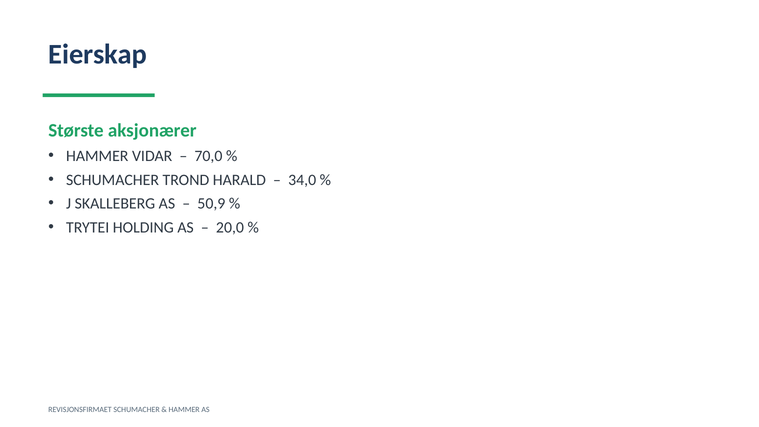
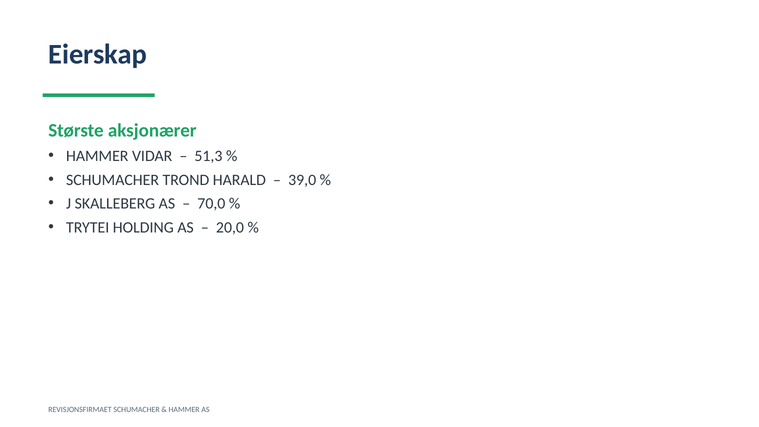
70,0: 70,0 -> 51,3
34,0: 34,0 -> 39,0
50,9: 50,9 -> 70,0
